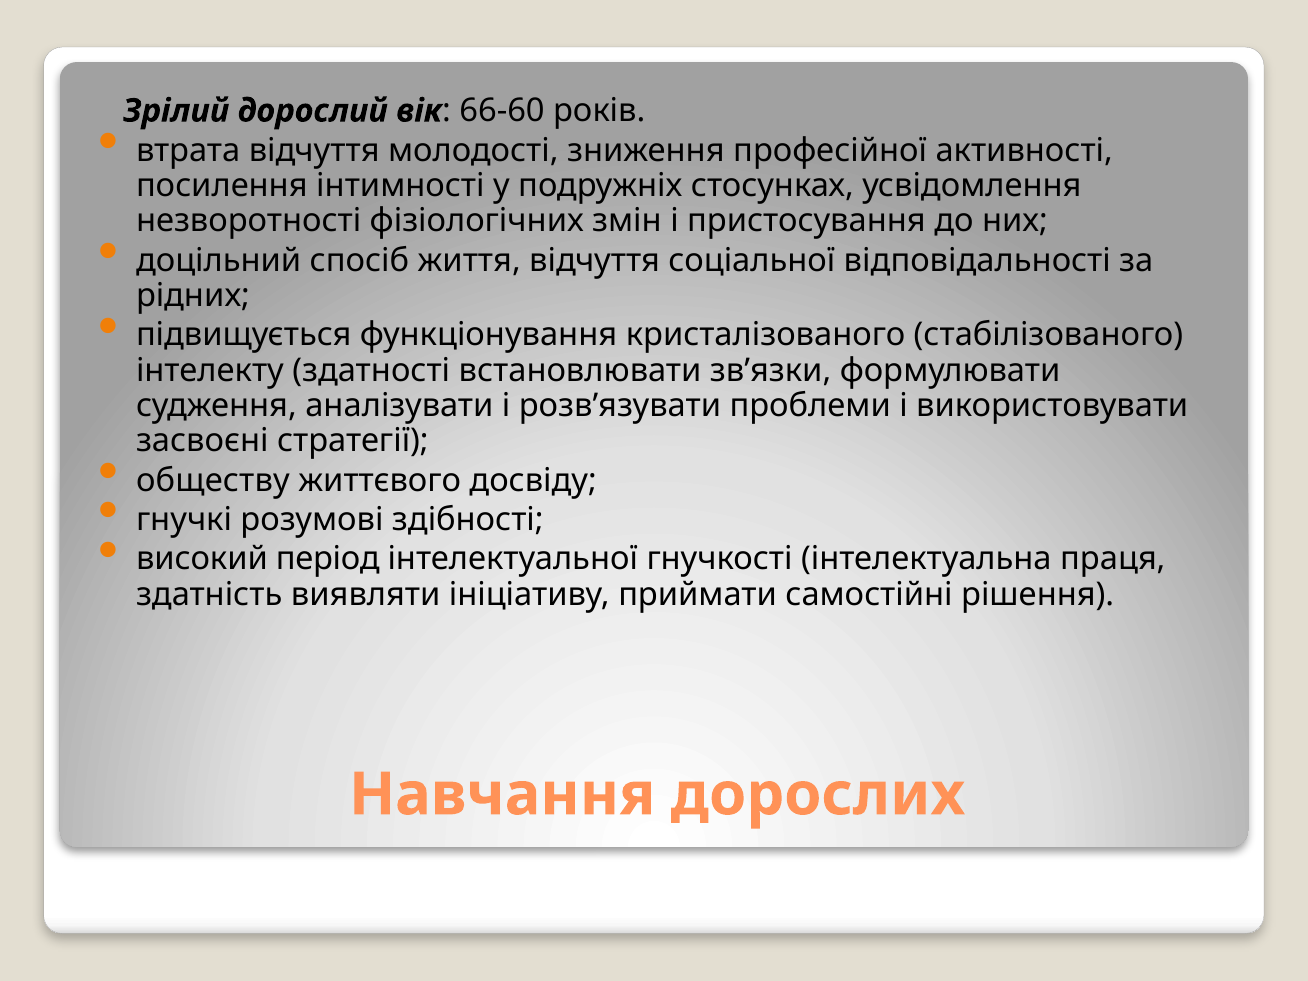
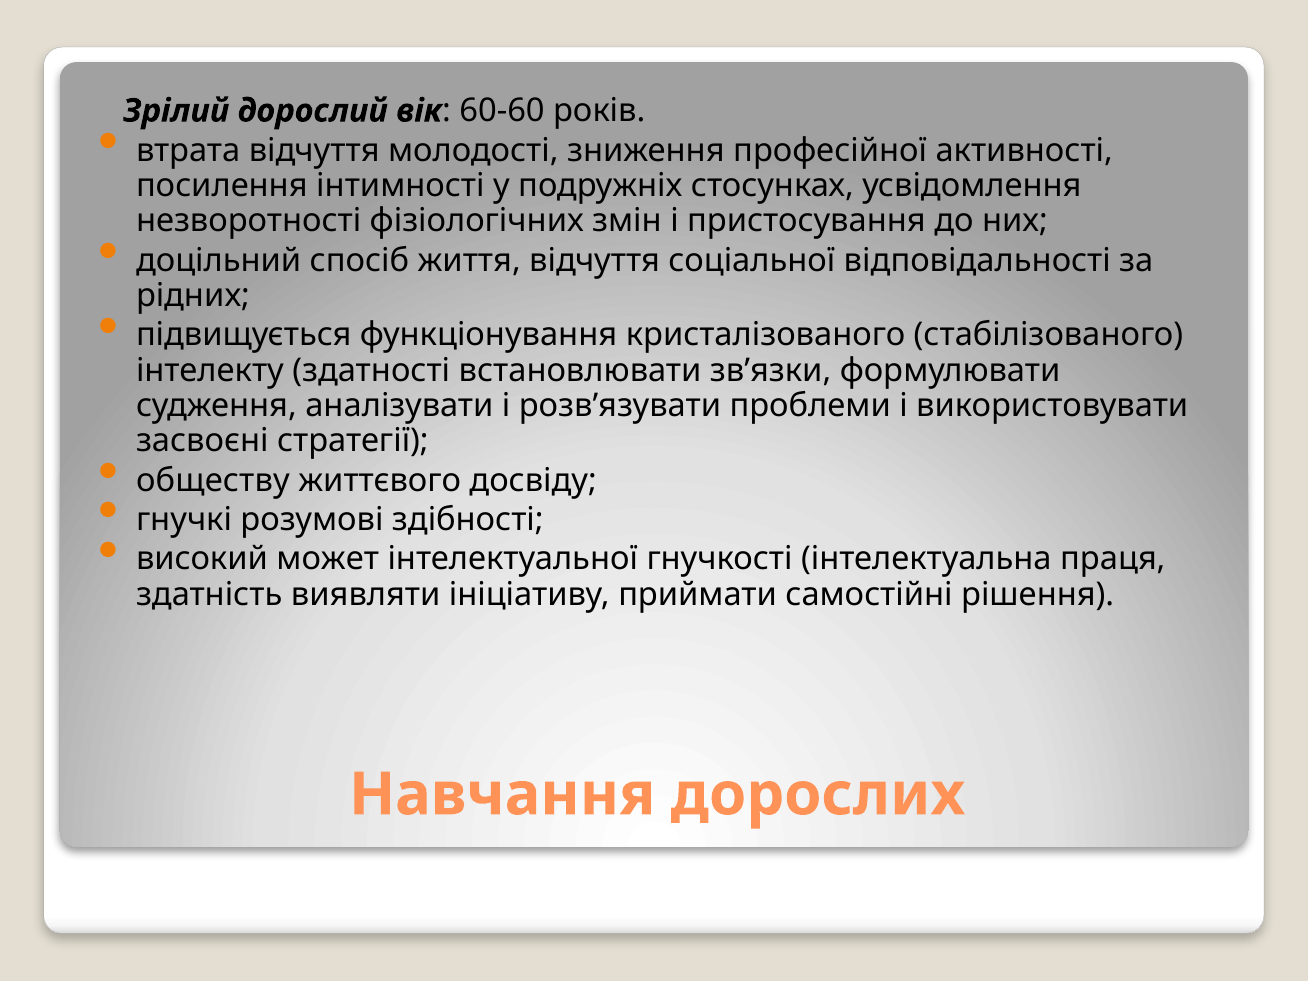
66-60: 66-60 -> 60-60
період: період -> может
